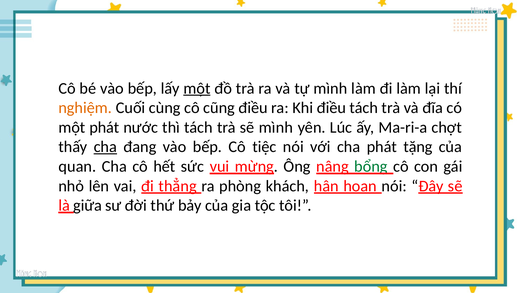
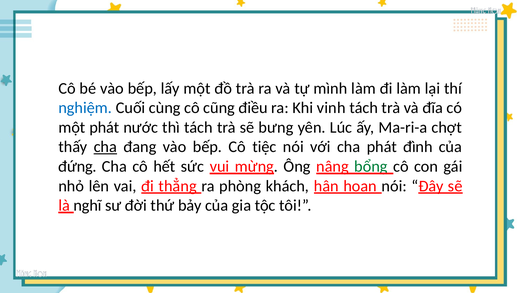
một at (197, 88) underline: present -> none
nghiệm colour: orange -> blue
Khi điều: điều -> vinh
sẽ mình: mình -> bưng
tặng: tặng -> đình
quan: quan -> đứng
giữa: giữa -> nghĩ
